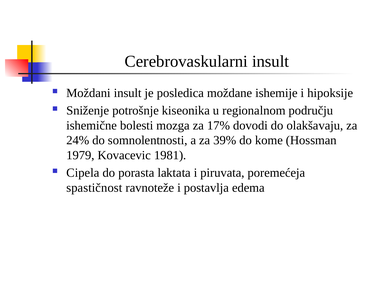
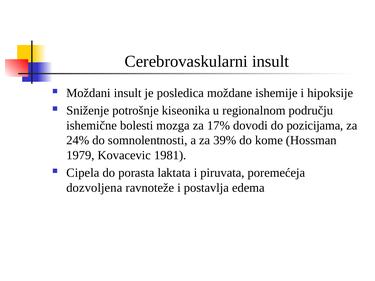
olakšavaju: olakšavaju -> pozicijama
spastičnost: spastičnost -> dozvoljena
